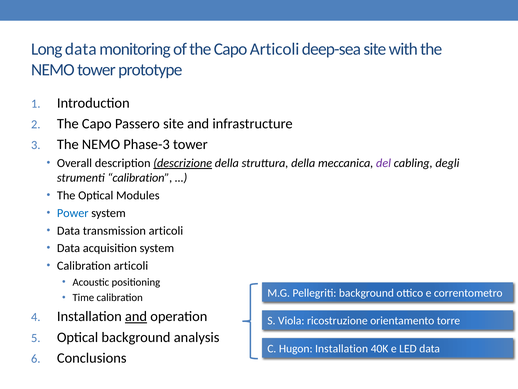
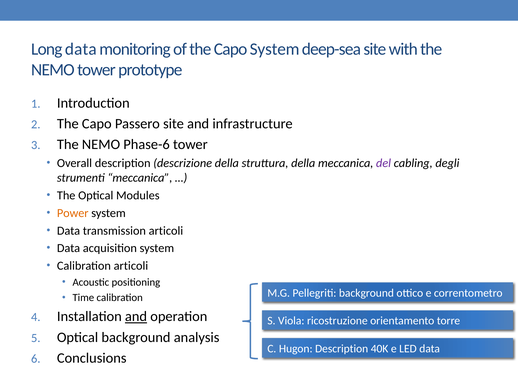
Capo Articoli: Articoli -> System
Phase-3: Phase-3 -> Phase-6
descrizione underline: present -> none
strumenti calibration: calibration -> meccanica
Power colour: blue -> orange
Hugon Installation: Installation -> Description
